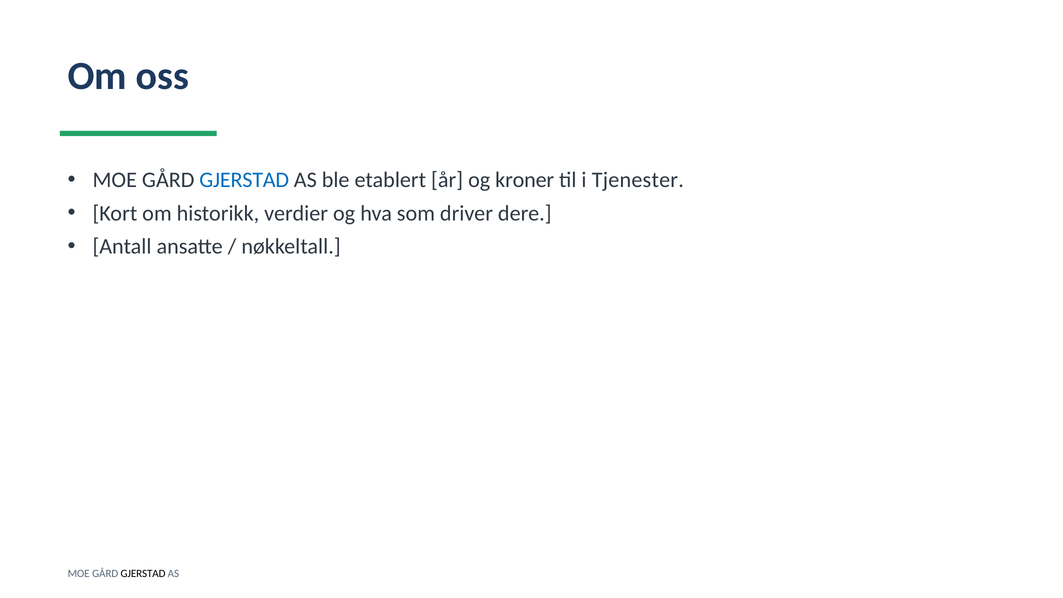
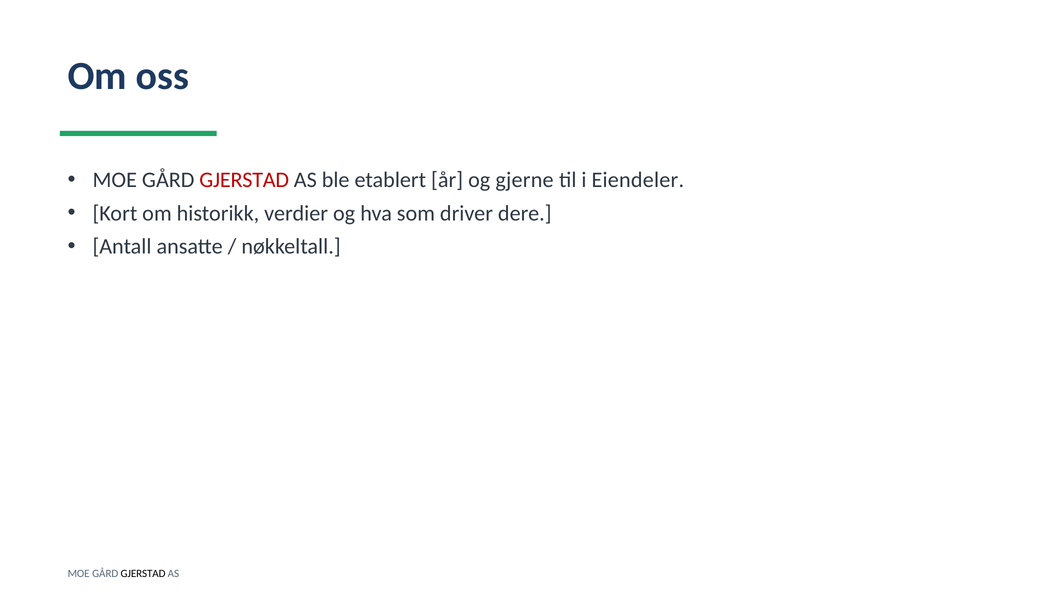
GJERSTAD at (244, 180) colour: blue -> red
kroner: kroner -> gjerne
Tjenester: Tjenester -> Eiendeler
